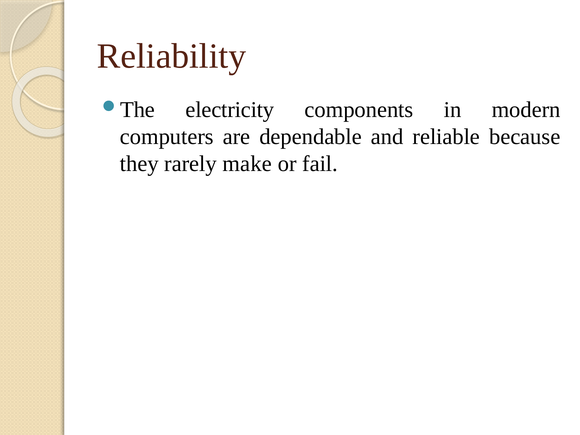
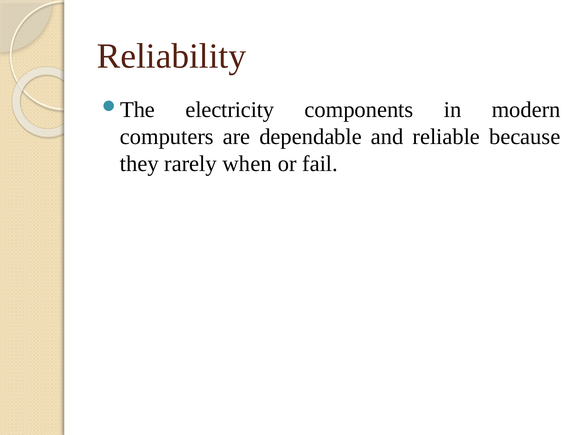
make: make -> when
